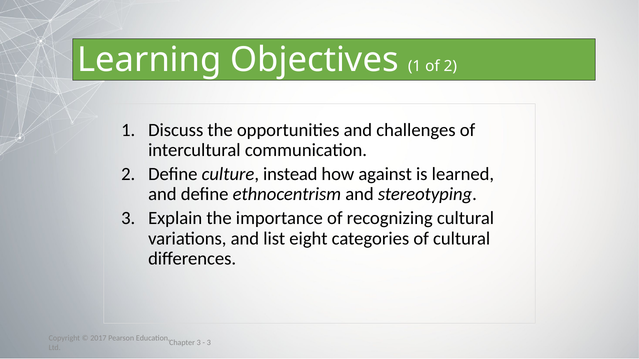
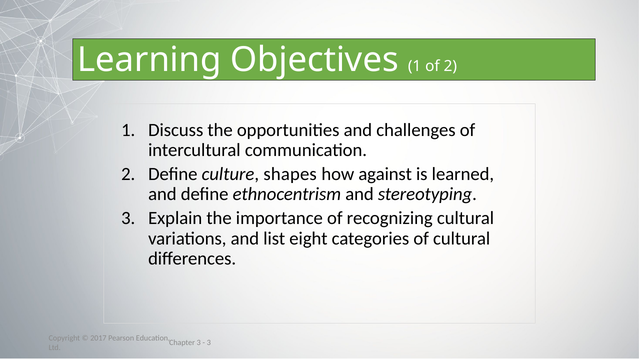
instead: instead -> shapes
